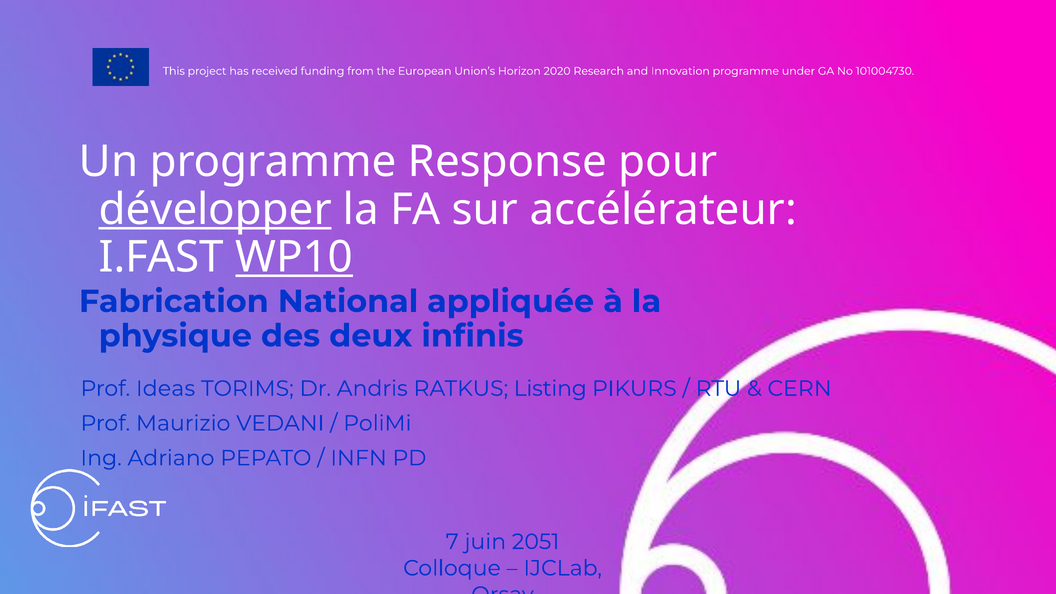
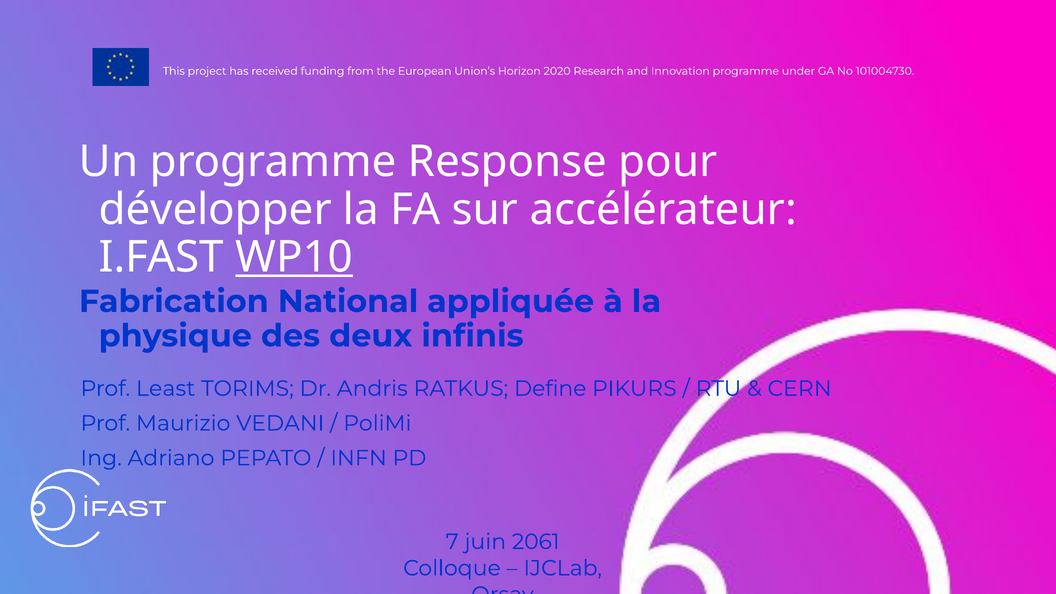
développer underline: present -> none
Ideas: Ideas -> Least
Listing: Listing -> Define
2051: 2051 -> 2061
